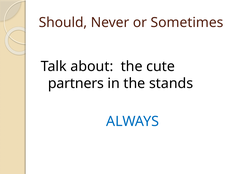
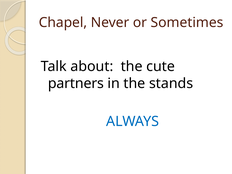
Should: Should -> Chapel
